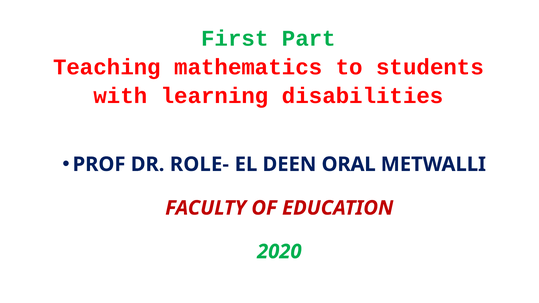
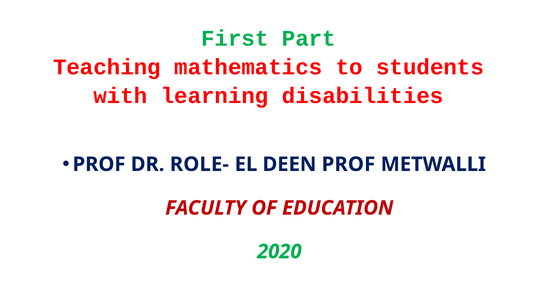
DEEN ORAL: ORAL -> PROF
